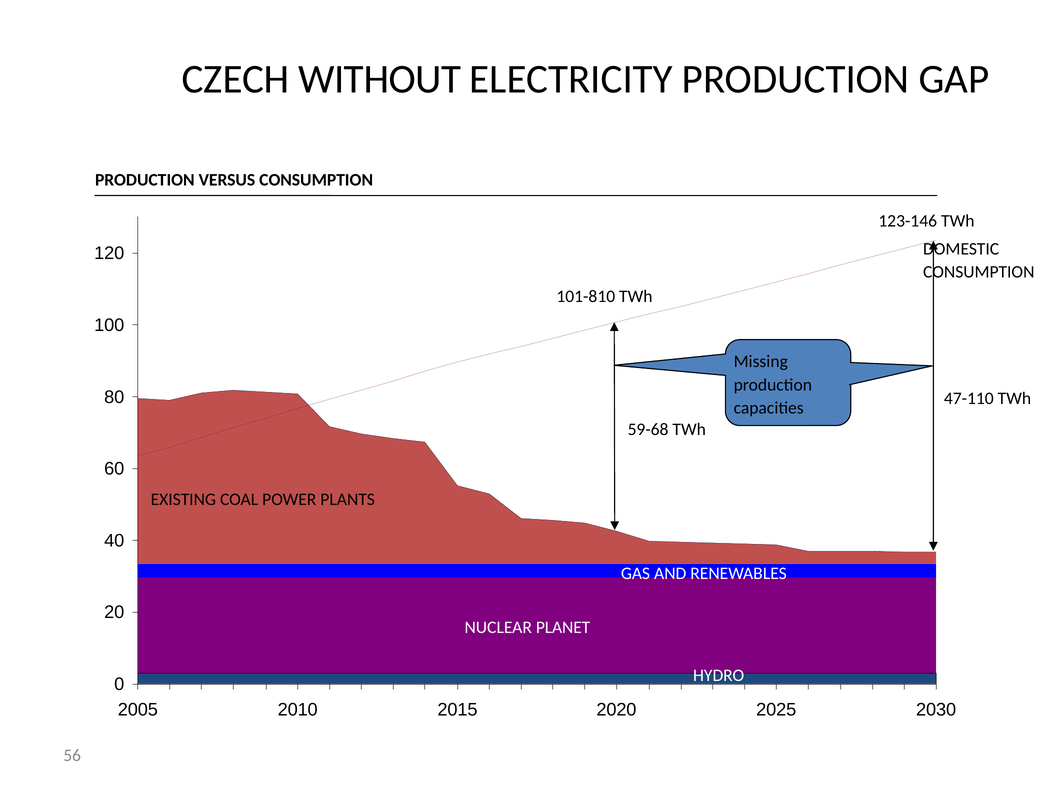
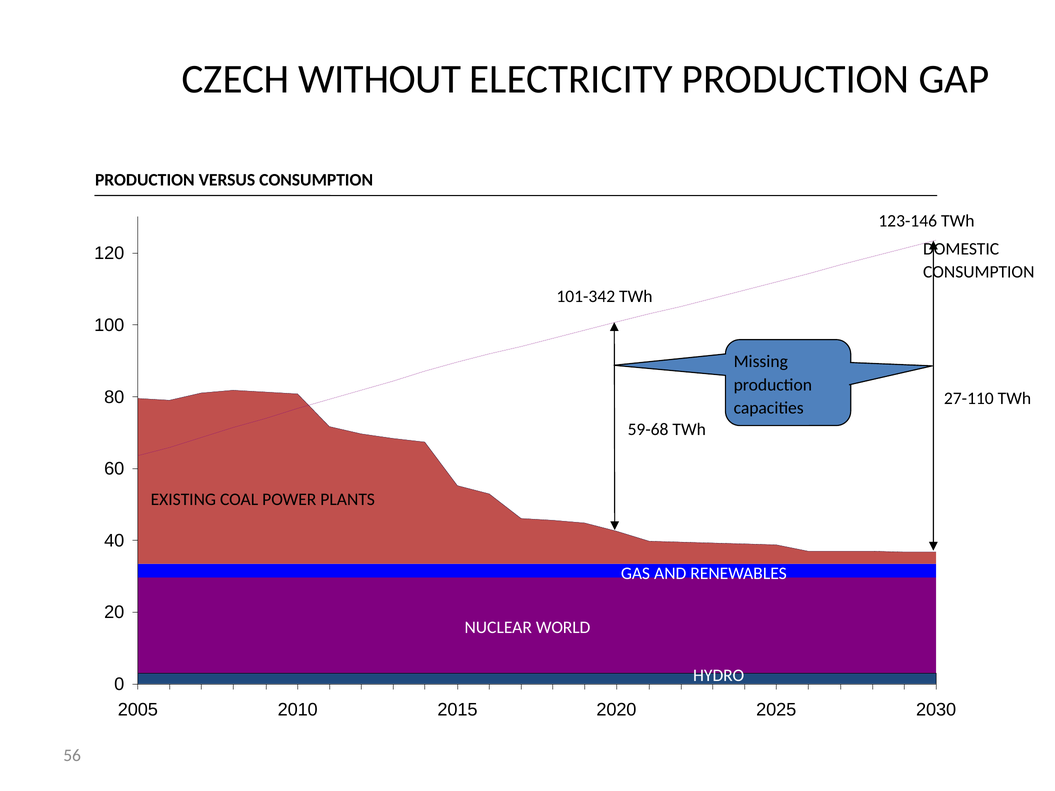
101-810: 101-810 -> 101-342
47-110: 47-110 -> 27-110
PLANET: PLANET -> WORLD
